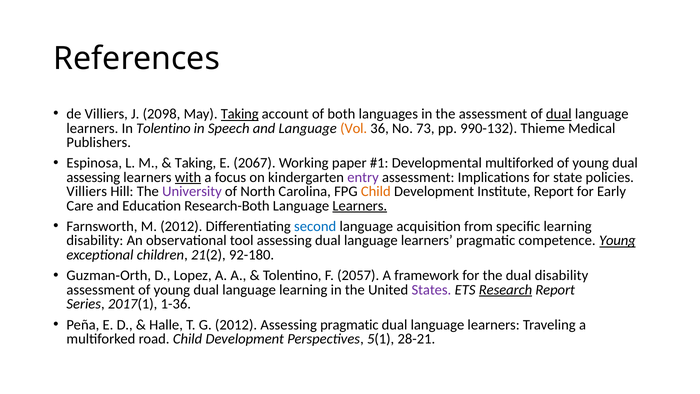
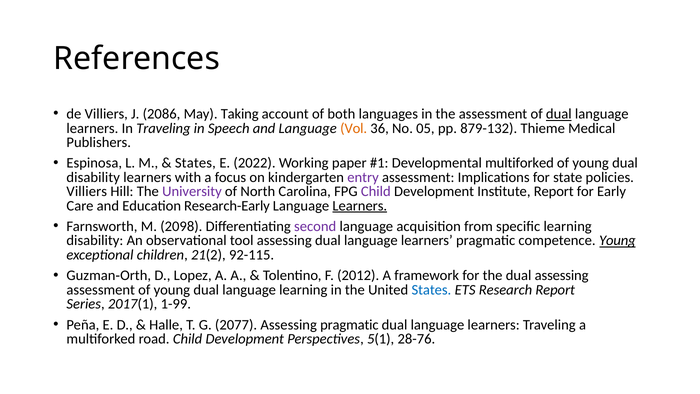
2098: 2098 -> 2086
Taking at (240, 114) underline: present -> none
In Tolentino: Tolentino -> Traveling
73: 73 -> 05
990-132: 990-132 -> 879-132
Taking at (195, 163): Taking -> States
2067: 2067 -> 2022
assessing at (93, 177): assessing -> disability
with underline: present -> none
Child at (376, 191) colour: orange -> purple
Research-Both: Research-Both -> Research-Early
M 2012: 2012 -> 2098
second colour: blue -> purple
92-180: 92-180 -> 92-115
2057: 2057 -> 2012
dual disability: disability -> assessing
States at (431, 290) colour: purple -> blue
Research underline: present -> none
1-36: 1-36 -> 1-99
G 2012: 2012 -> 2077
28-21: 28-21 -> 28-76
